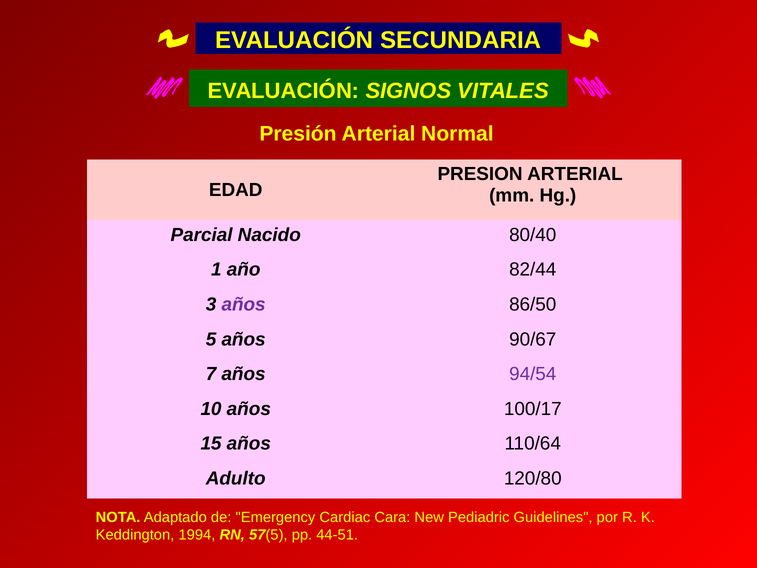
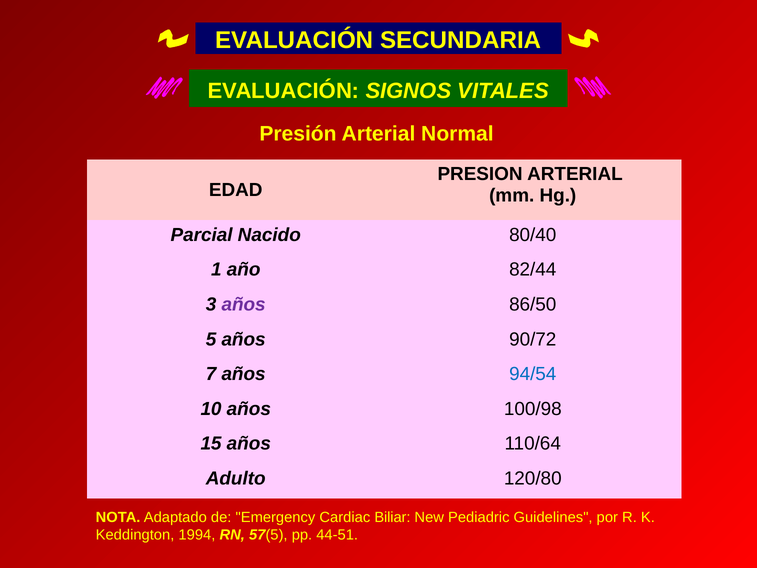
90/67: 90/67 -> 90/72
94/54 colour: purple -> blue
100/17: 100/17 -> 100/98
Cara: Cara -> Biliar
